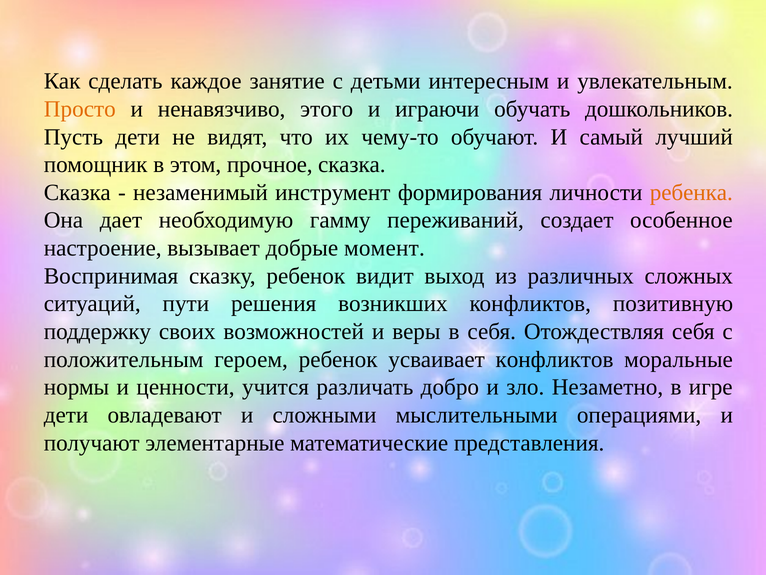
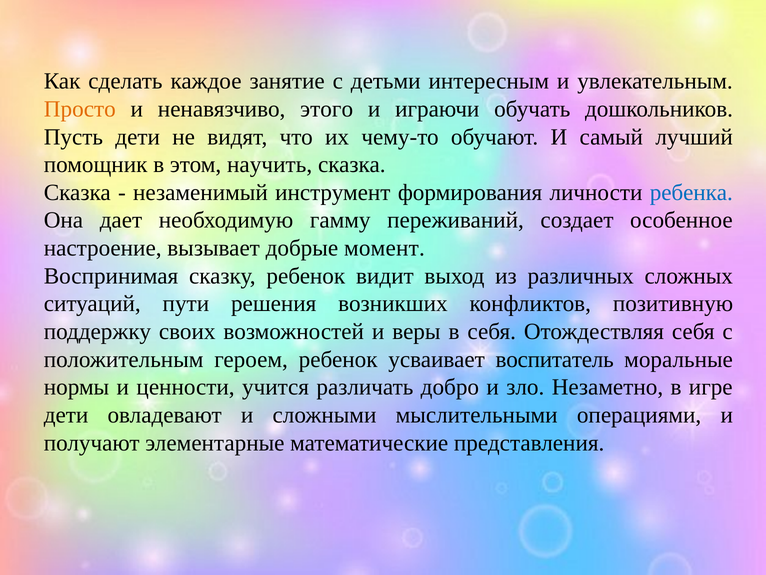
прочное: прочное -> научить
ребенка colour: orange -> blue
усваивает конфликтов: конфликтов -> воспитатель
